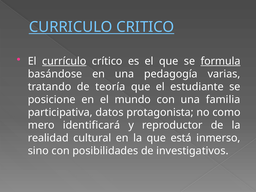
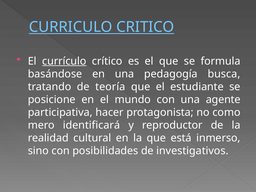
formula underline: present -> none
varias: varias -> busca
familia: familia -> agente
datos: datos -> hacer
